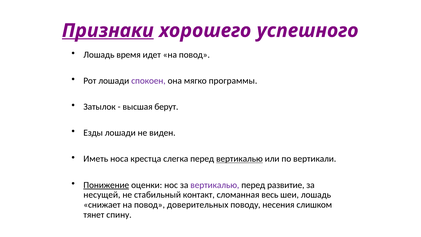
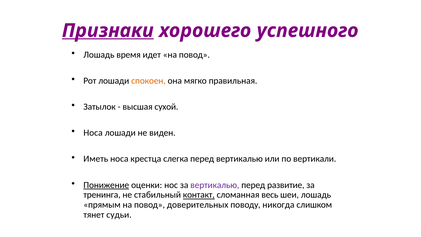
спокоен colour: purple -> orange
программы: программы -> правильная
берут: берут -> сухой
Езды at (93, 133): Езды -> Носа
вертикалью at (239, 159) underline: present -> none
несущей: несущей -> тренинга
контакт underline: none -> present
снижает: снижает -> прямым
несения: несения -> никогда
спину: спину -> судьи
